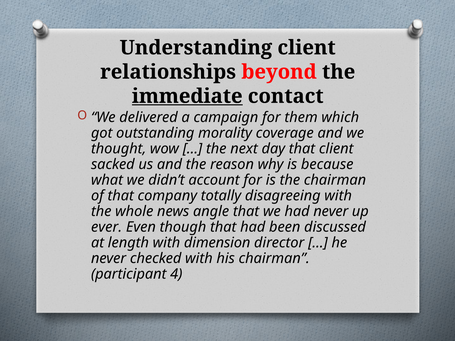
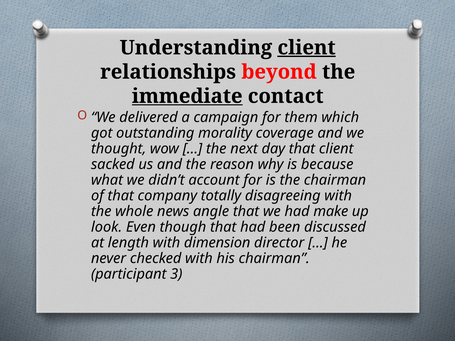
client at (307, 48) underline: none -> present
had never: never -> make
ever: ever -> look
4: 4 -> 3
